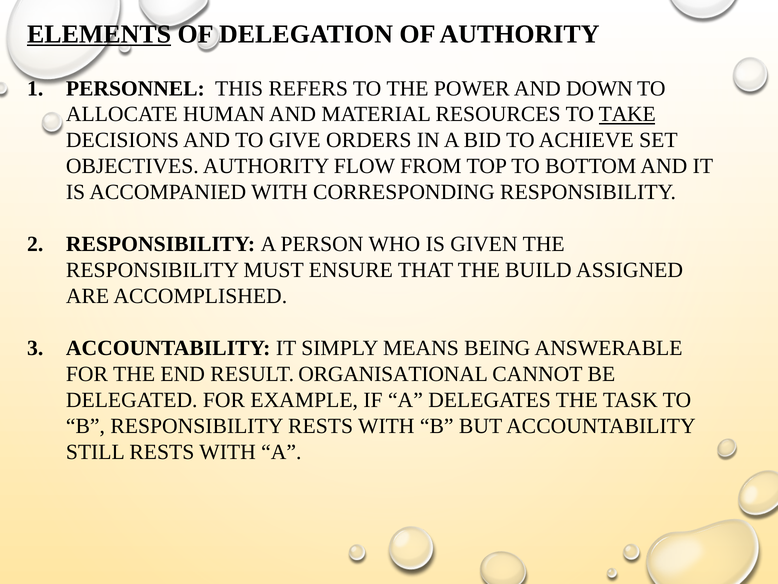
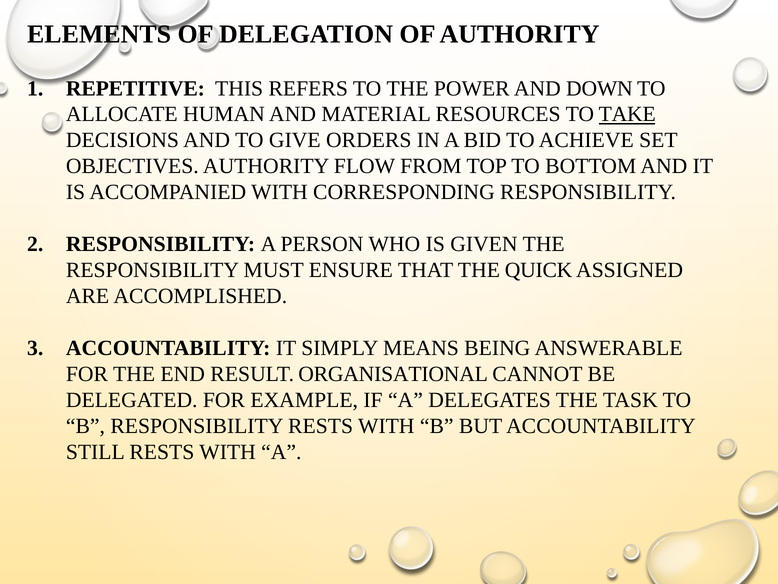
ELEMENTS underline: present -> none
PERSONNEL: PERSONNEL -> REPETITIVE
BUILD: BUILD -> QUICK
